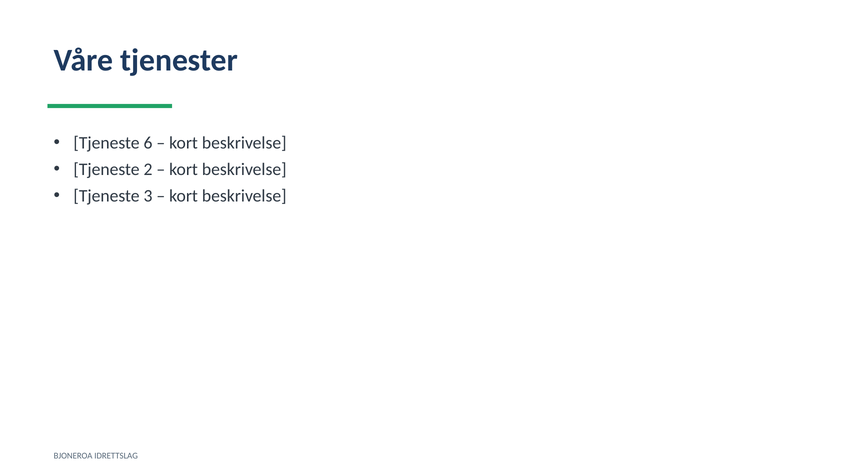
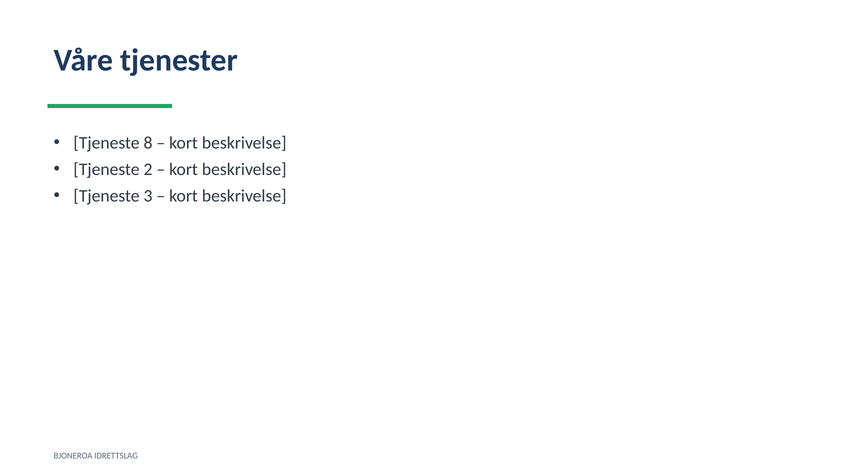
6: 6 -> 8
